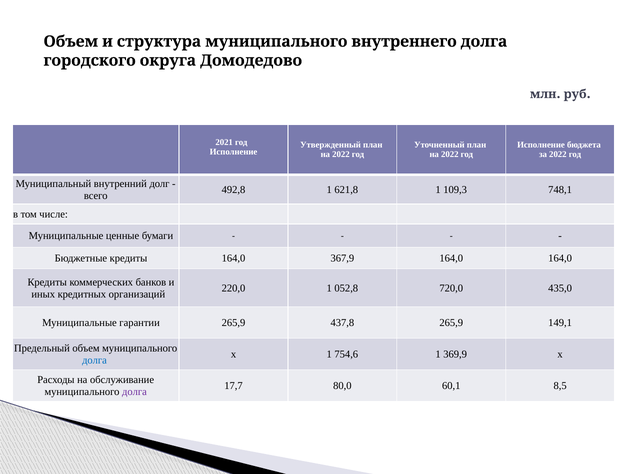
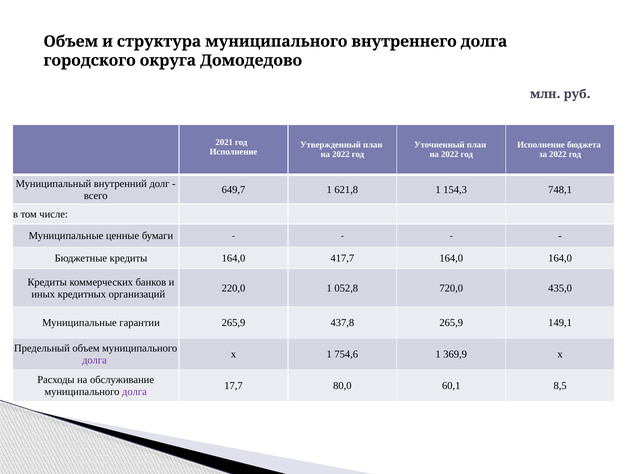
492,8: 492,8 -> 649,7
109,3: 109,3 -> 154,3
367,9: 367,9 -> 417,7
долга at (94, 360) colour: blue -> purple
